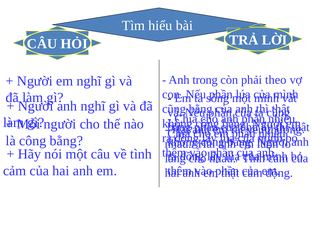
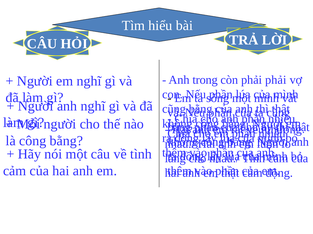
phải theo: theo -> phải
